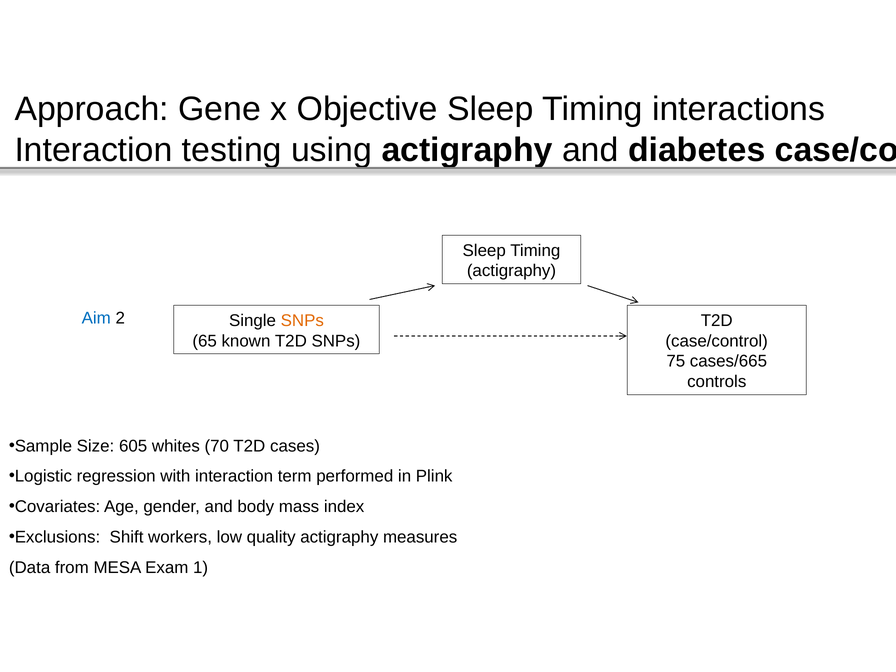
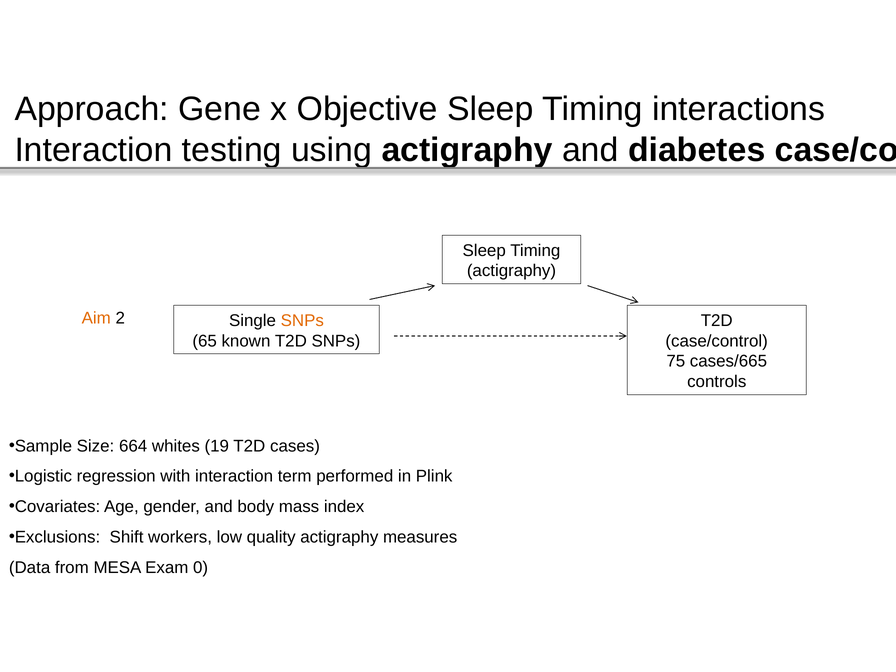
Aim colour: blue -> orange
605: 605 -> 664
70: 70 -> 19
1: 1 -> 0
